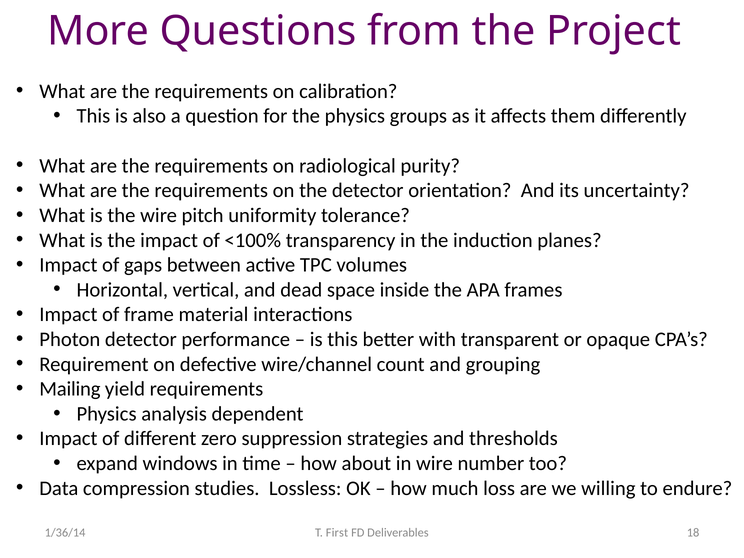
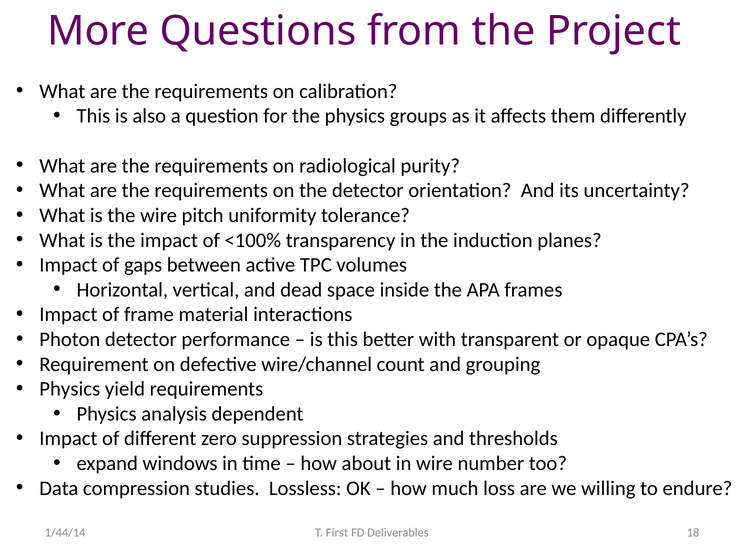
Mailing at (70, 389): Mailing -> Physics
1/36/14: 1/36/14 -> 1/44/14
